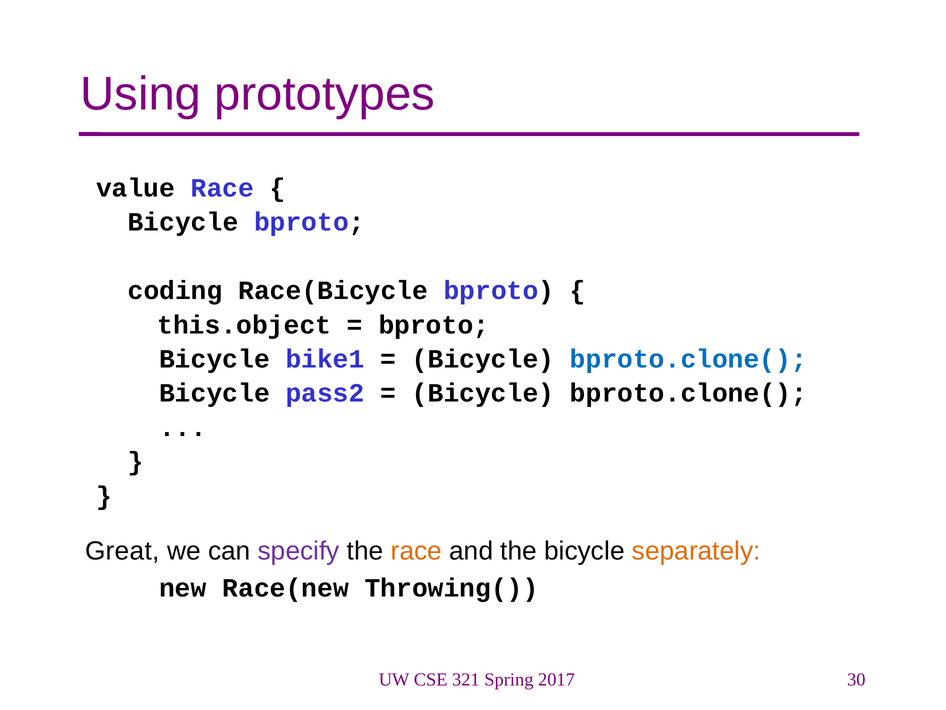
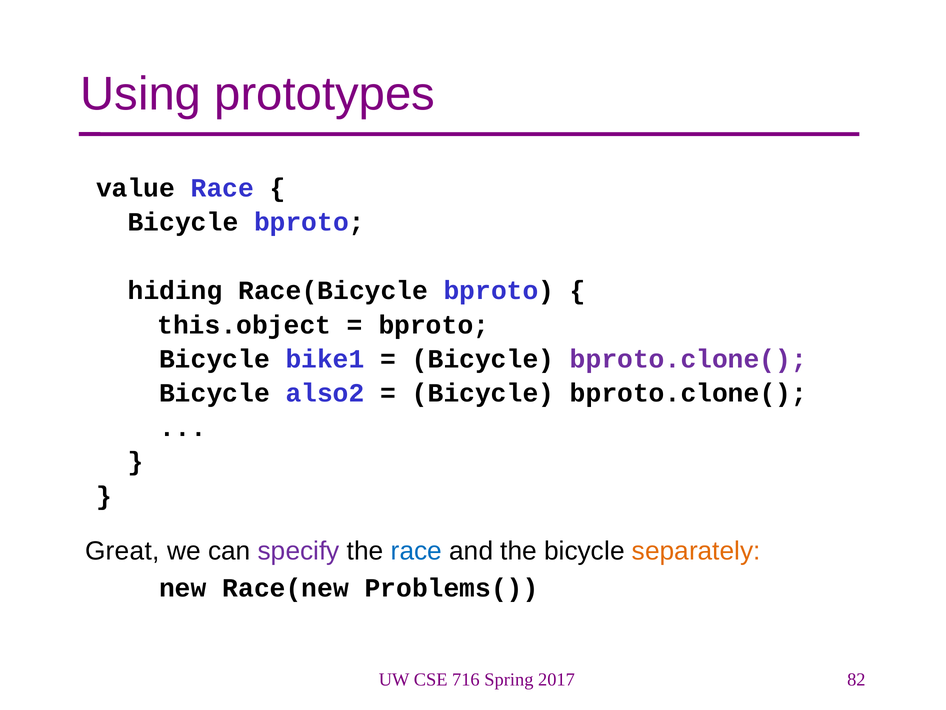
coding: coding -> hiding
bproto.clone( at (688, 359) colour: blue -> purple
pass2: pass2 -> also2
race at (416, 551) colour: orange -> blue
Throwing(: Throwing( -> Problems(
321: 321 -> 716
30: 30 -> 82
